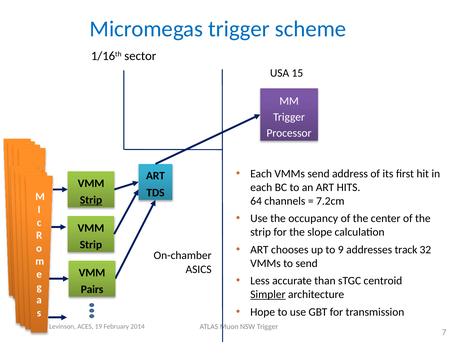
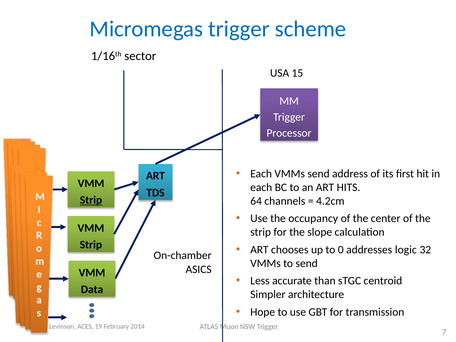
7.2cm: 7.2cm -> 4.2cm
9: 9 -> 0
track: track -> logic
Pairs: Pairs -> Data
Simpler underline: present -> none
